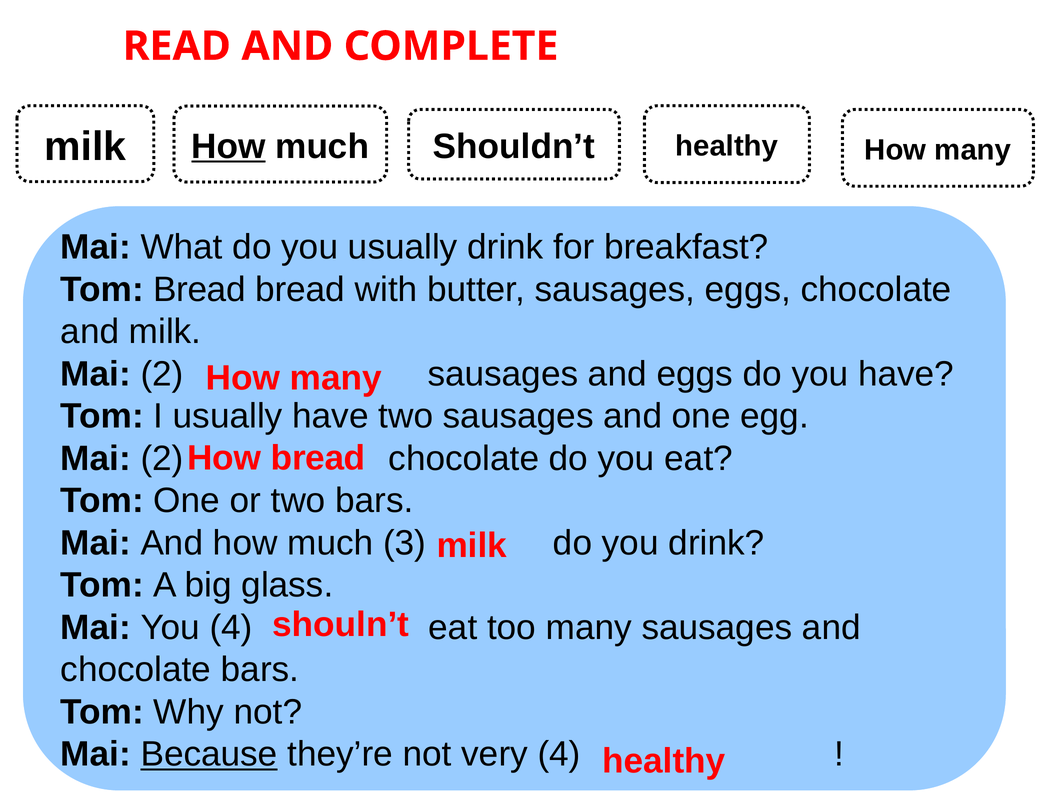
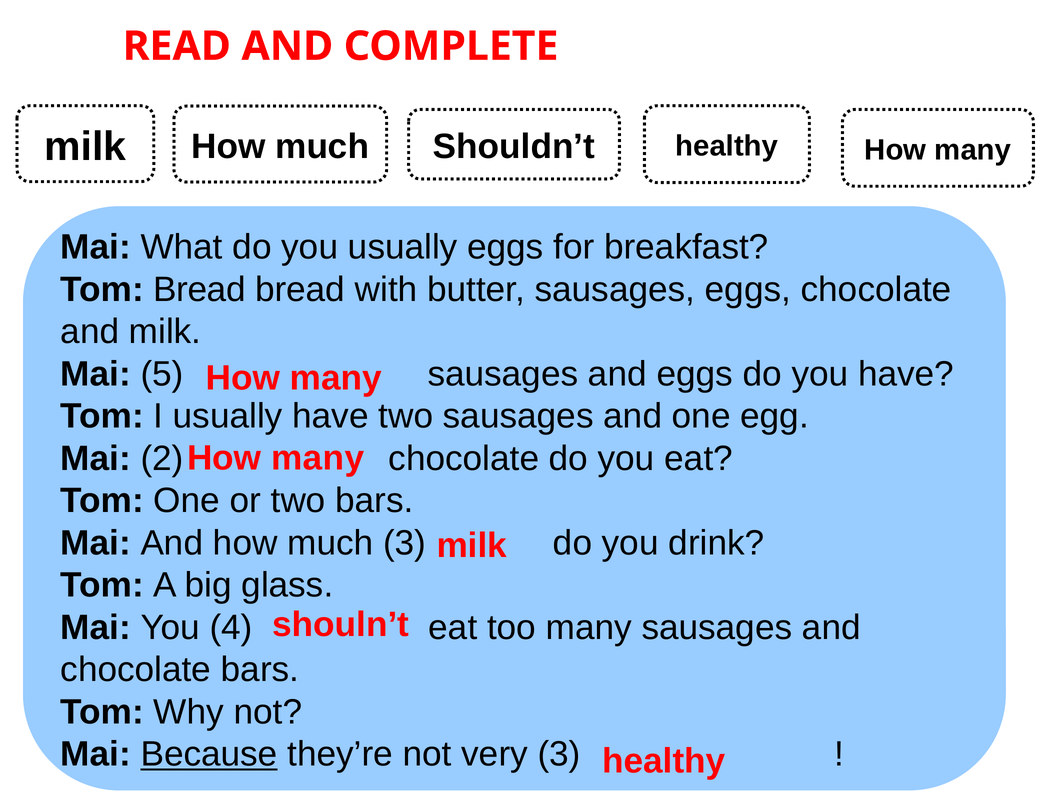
How at (228, 146) underline: present -> none
usually drink: drink -> eggs
2 at (162, 374): 2 -> 5
bread at (318, 458): bread -> many
very 4: 4 -> 3
